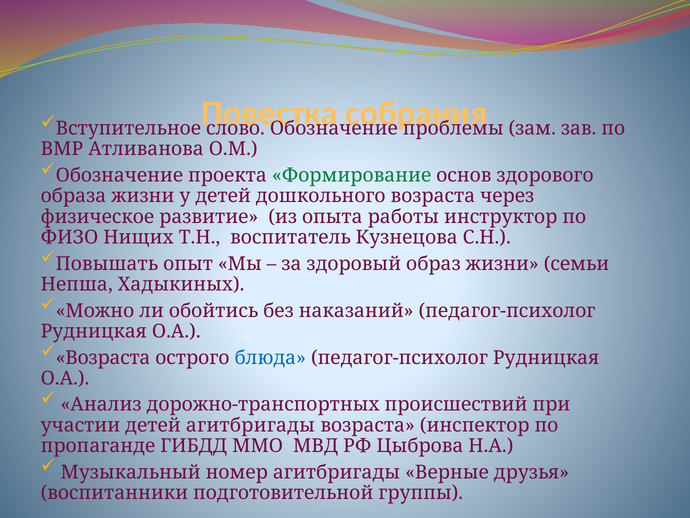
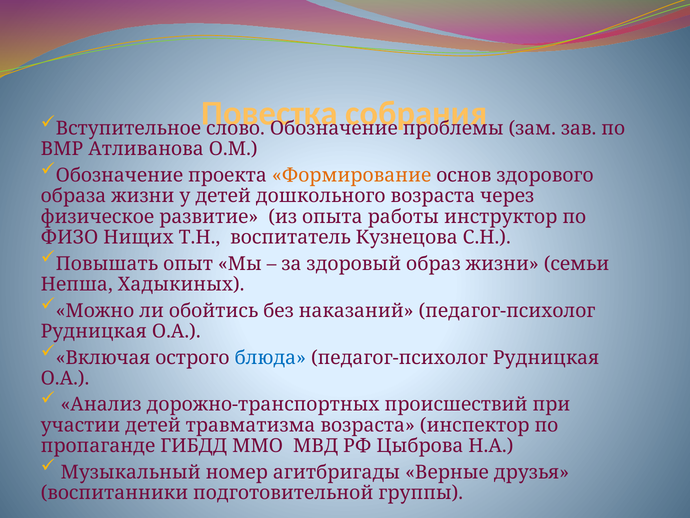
Формирование colour: green -> orange
Возраста at (103, 357): Возраста -> Включая
детей агитбригады: агитбригады -> травматизма
